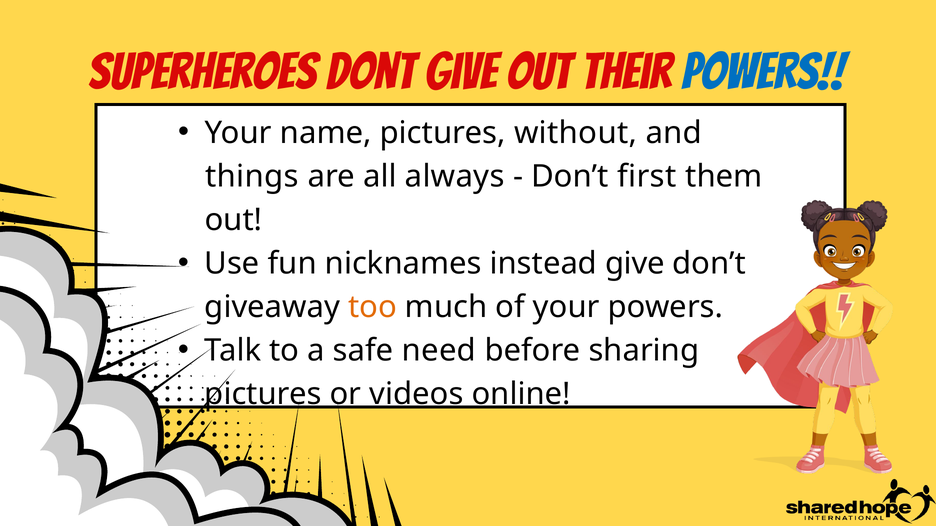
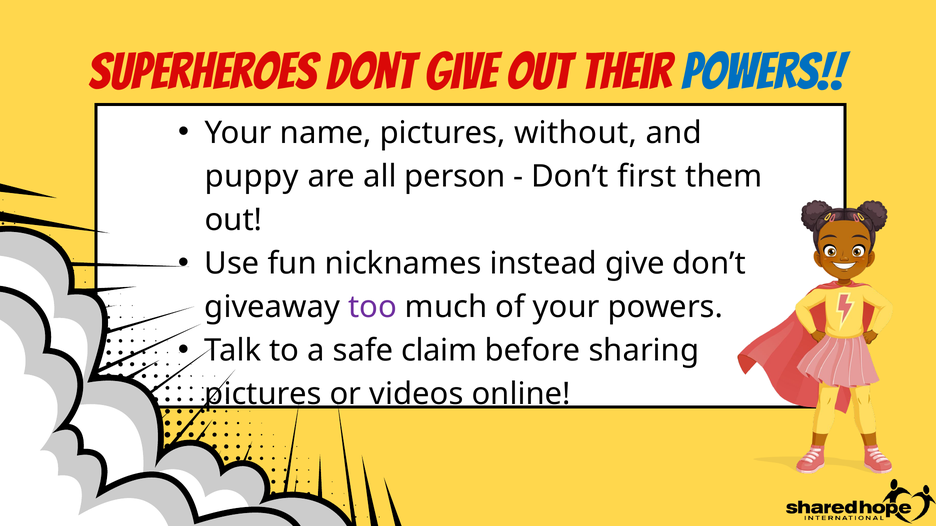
things: things -> puppy
always: always -> person
too colour: orange -> purple
need: need -> claim
